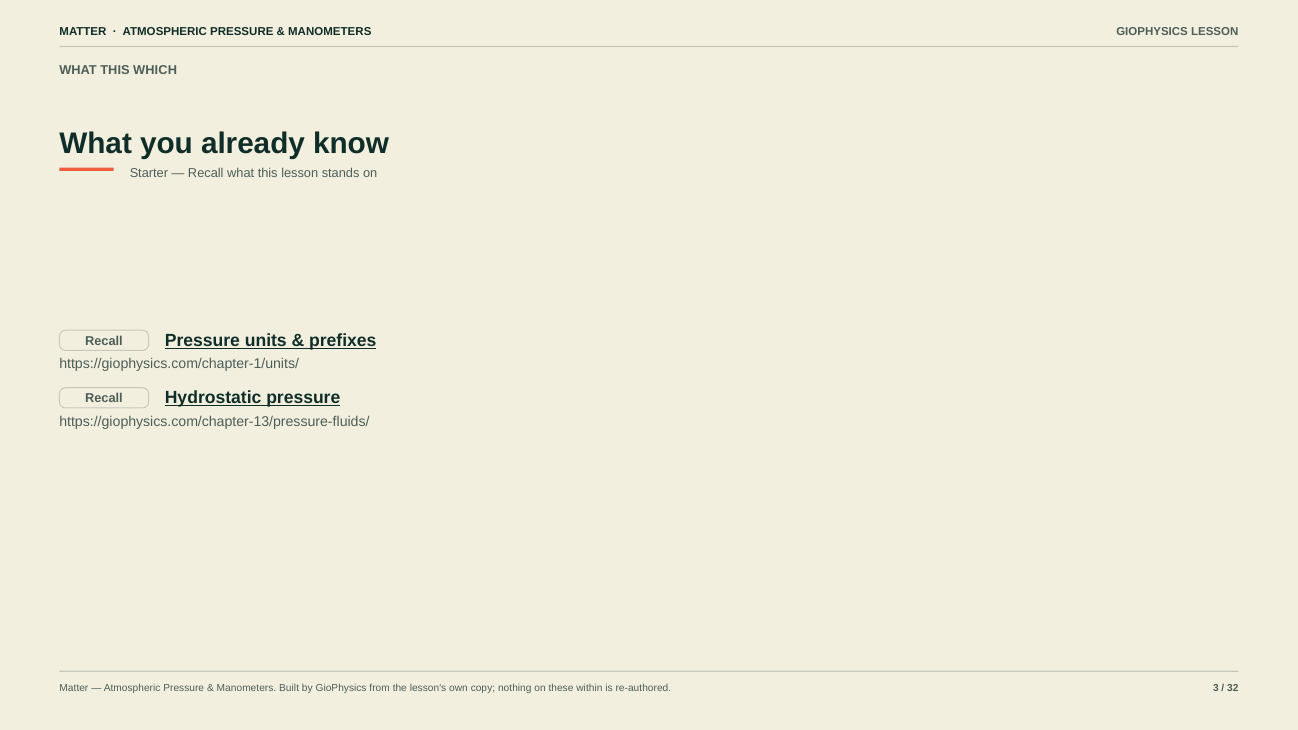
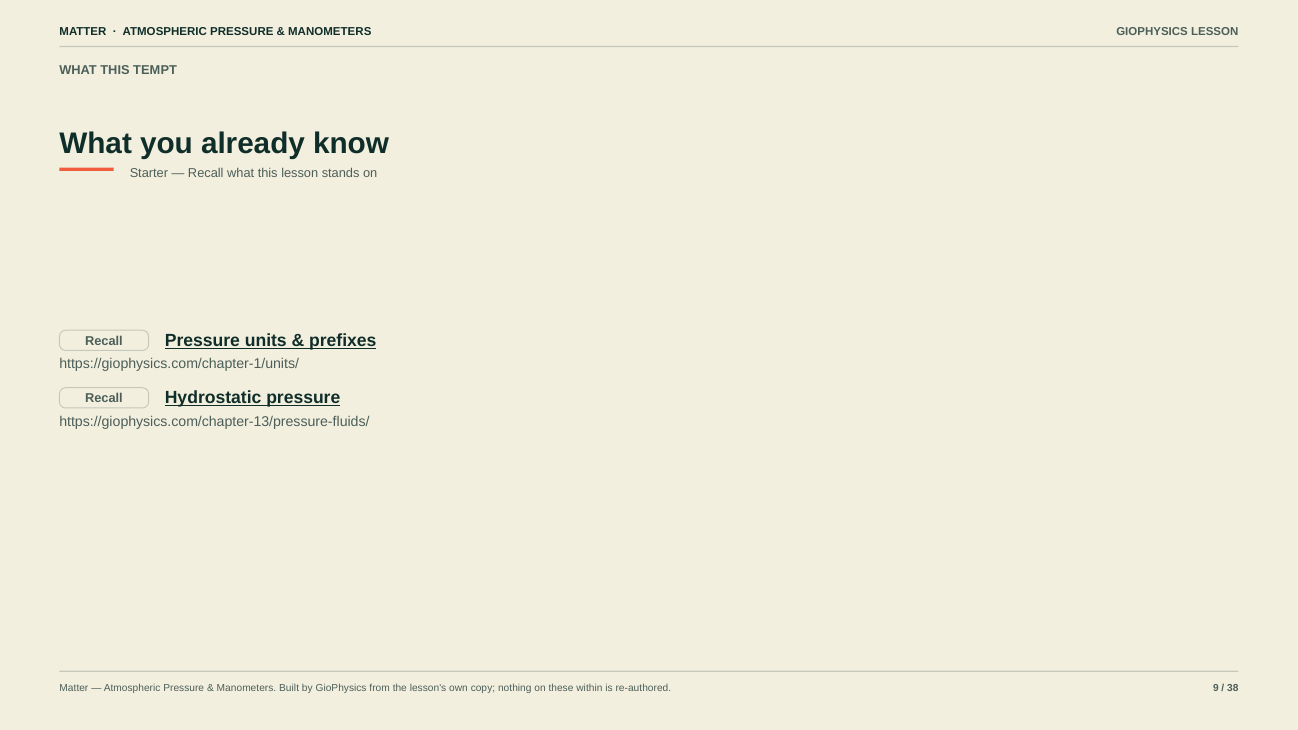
WHICH: WHICH -> TEMPT
3: 3 -> 9
32: 32 -> 38
